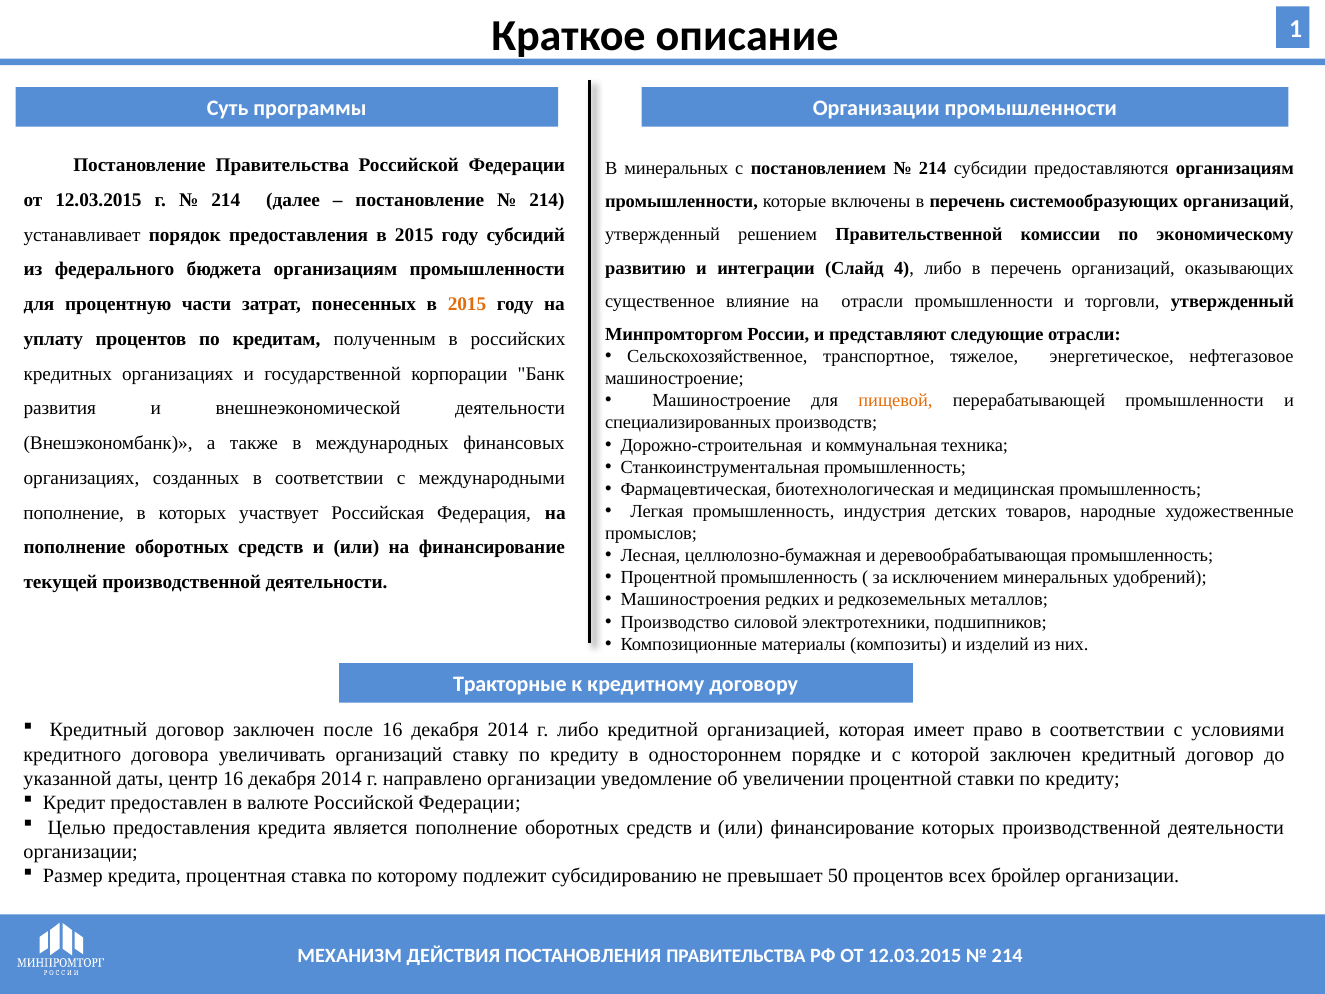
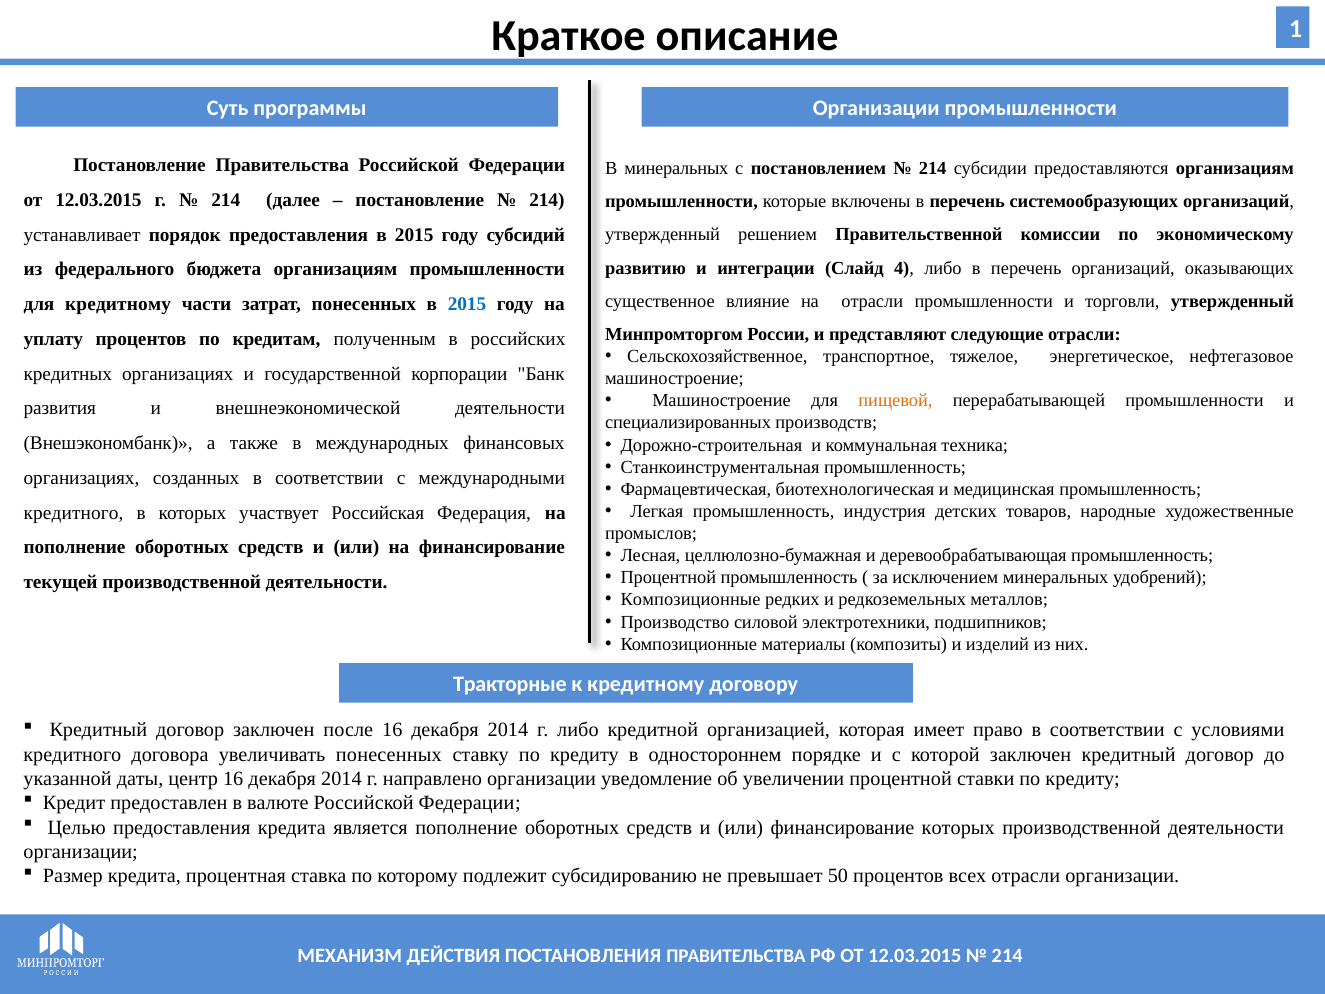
для процентную: процентную -> кредитному
2015 at (467, 304) colour: orange -> blue
пополнение at (74, 513): пополнение -> кредитного
Машиностроения at (691, 600): Машиностроения -> Композиционные
увеличивать организаций: организаций -> понесенных
всех бройлер: бройлер -> отрасли
